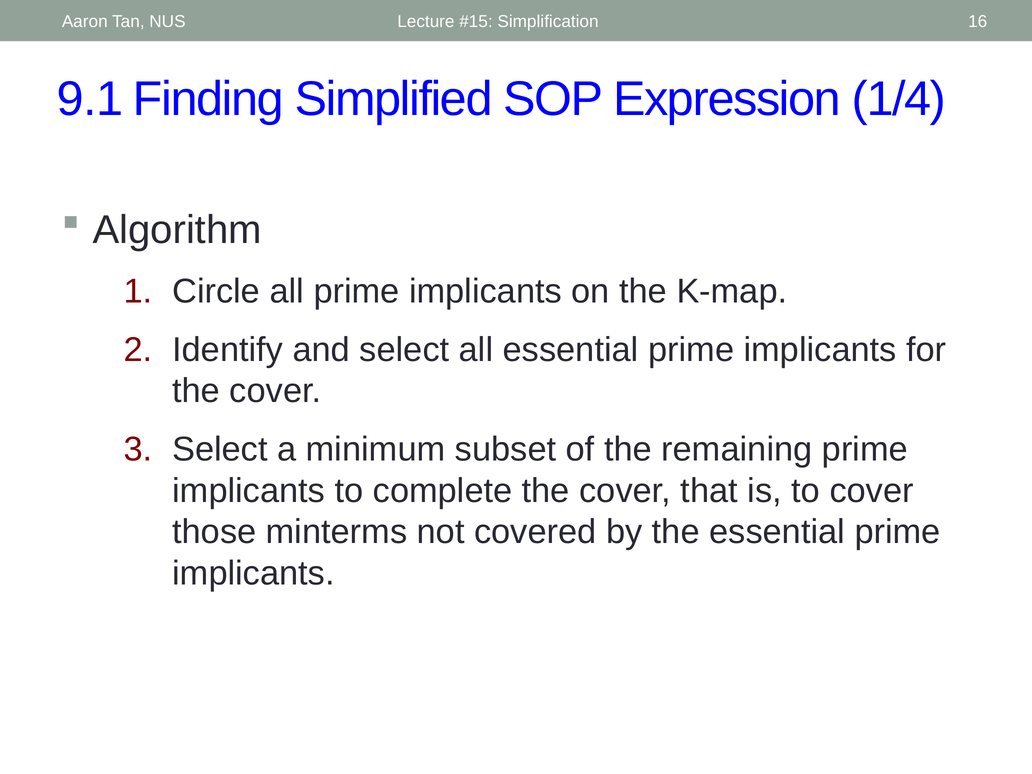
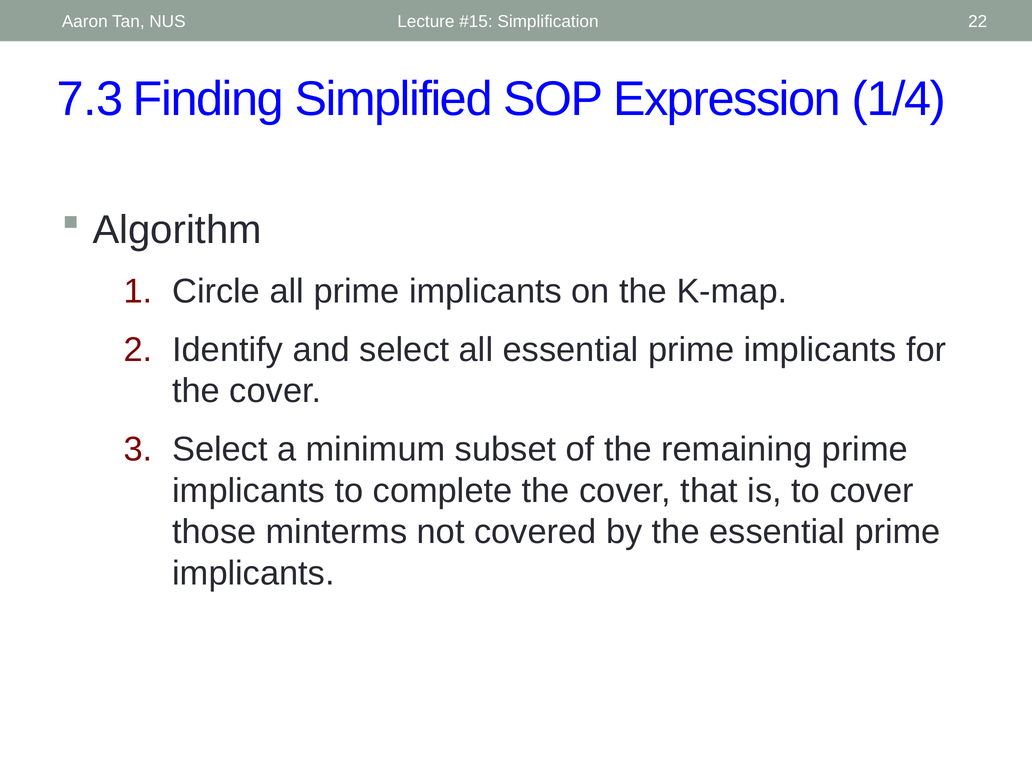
16: 16 -> 22
9.1: 9.1 -> 7.3
